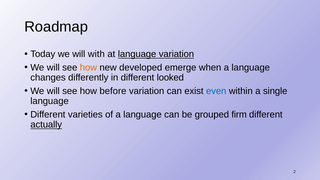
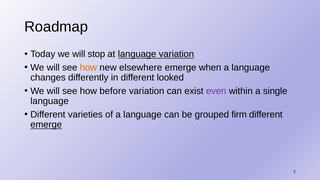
with: with -> stop
developed: developed -> elsewhere
even colour: blue -> purple
actually at (46, 125): actually -> emerge
